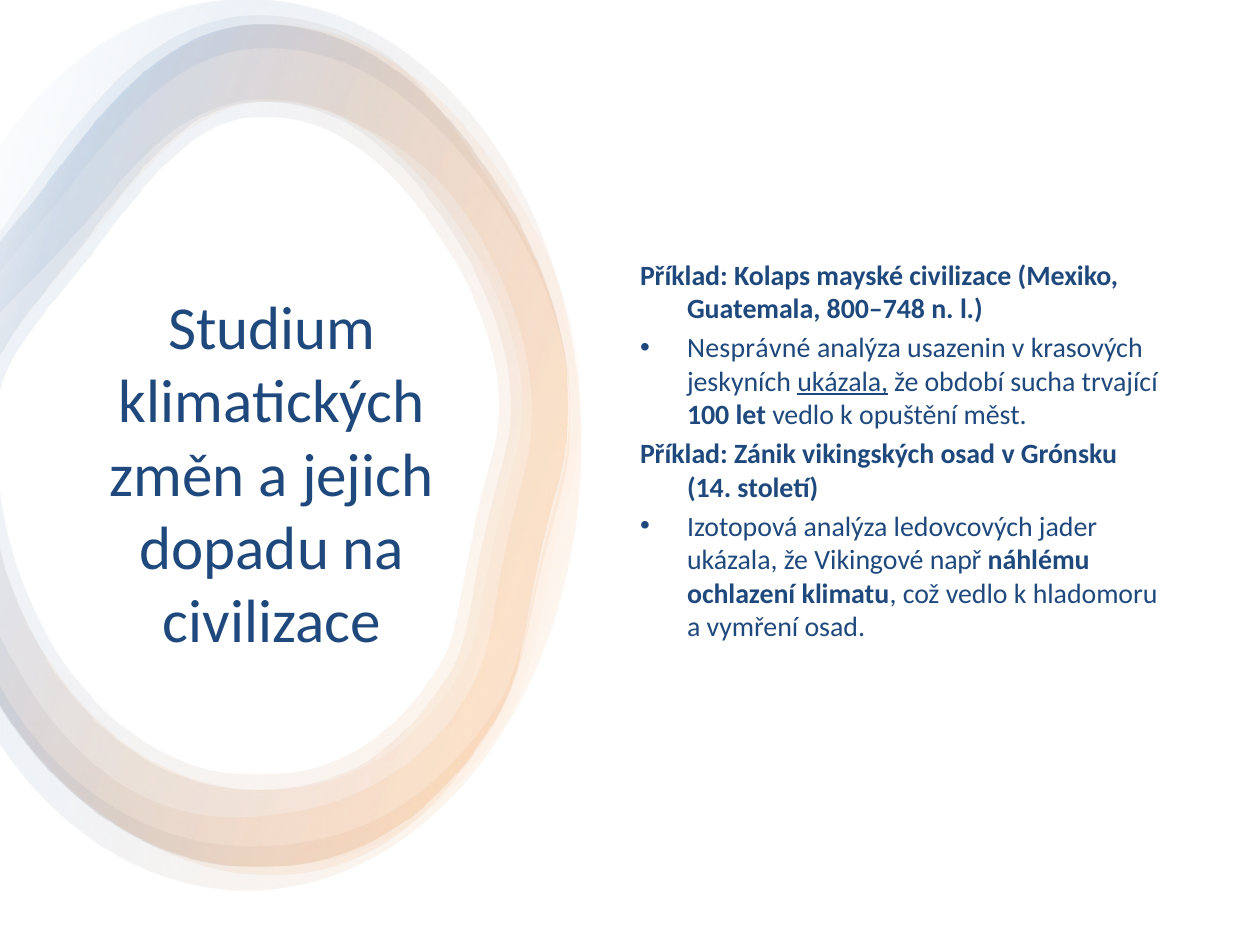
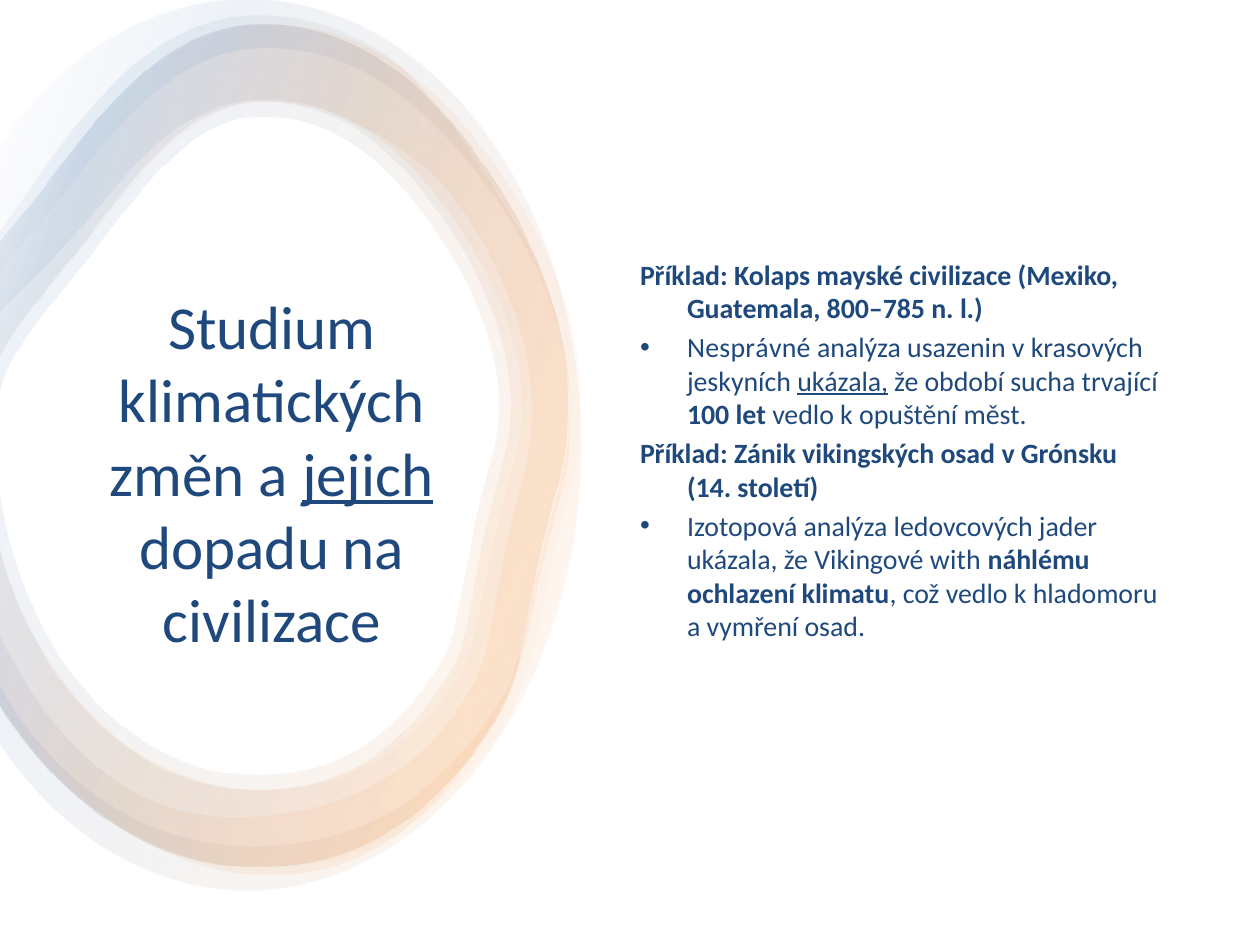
800–748: 800–748 -> 800–785
jejich underline: none -> present
např: např -> with
